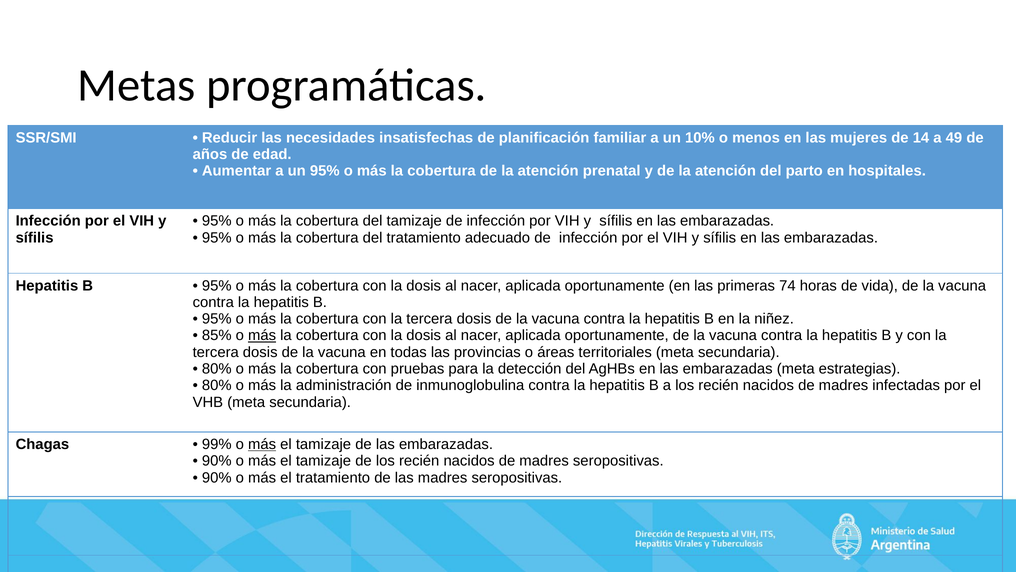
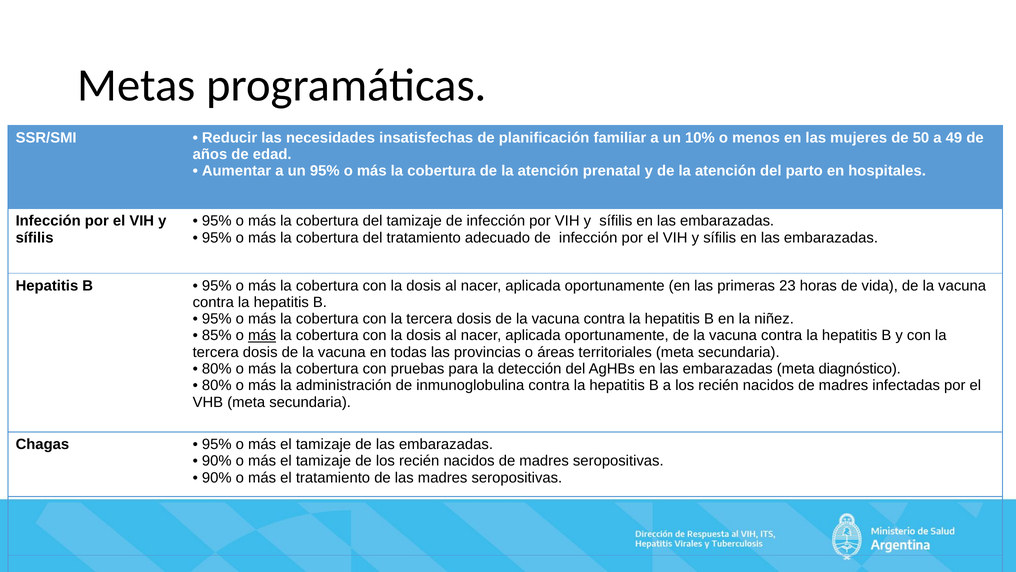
14: 14 -> 50
74: 74 -> 23
estrategias: estrategias -> diagnóstico
99% at (217, 444): 99% -> 95%
más at (262, 444) underline: present -> none
